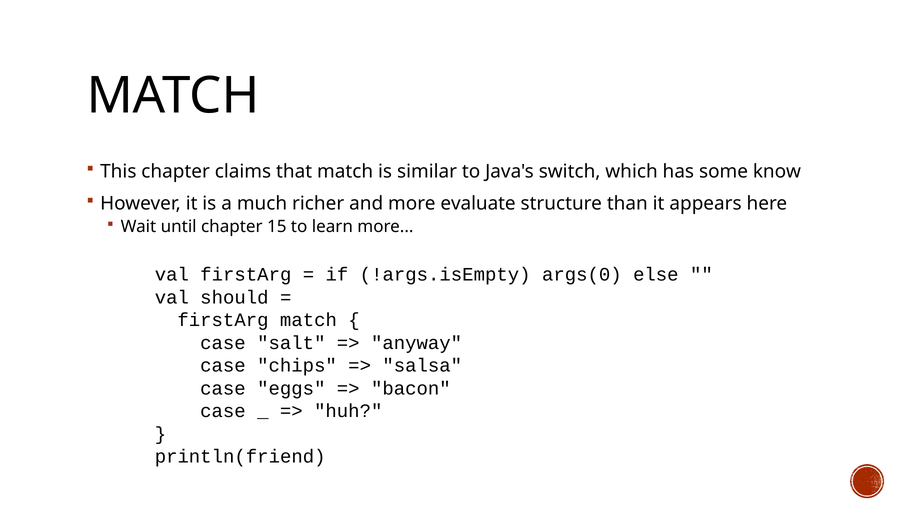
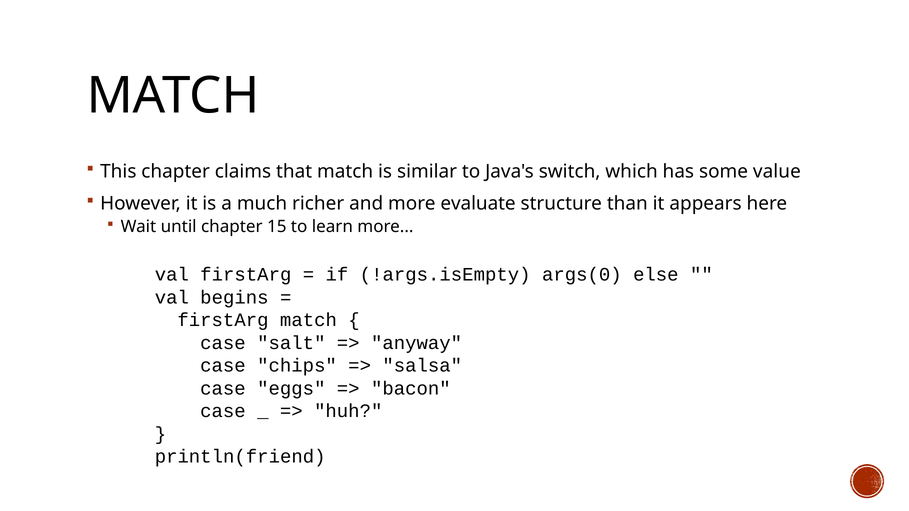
know: know -> value
should: should -> begins
